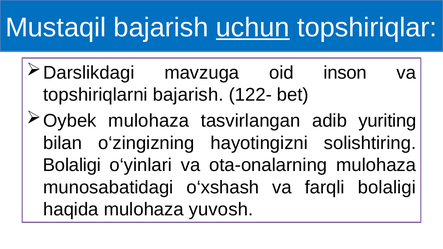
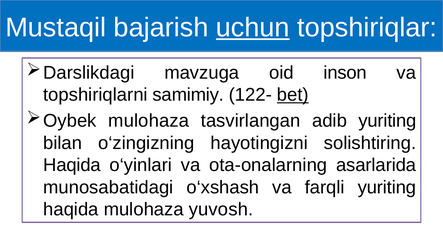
topshiriqlarni bajarish: bajarish -> samimiy
bet underline: none -> present
Bolaligi at (72, 165): Bolaligi -> Haqida
ota-onalarning mulohaza: mulohaza -> asarlarida
farqli bolaligi: bolaligi -> yuriting
